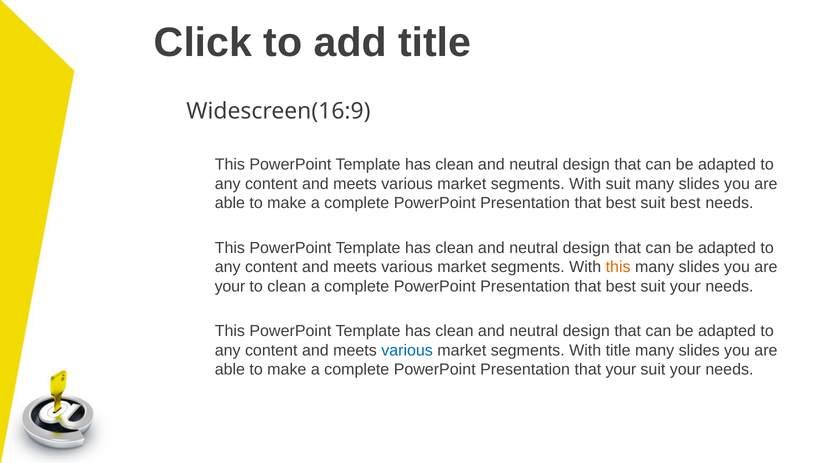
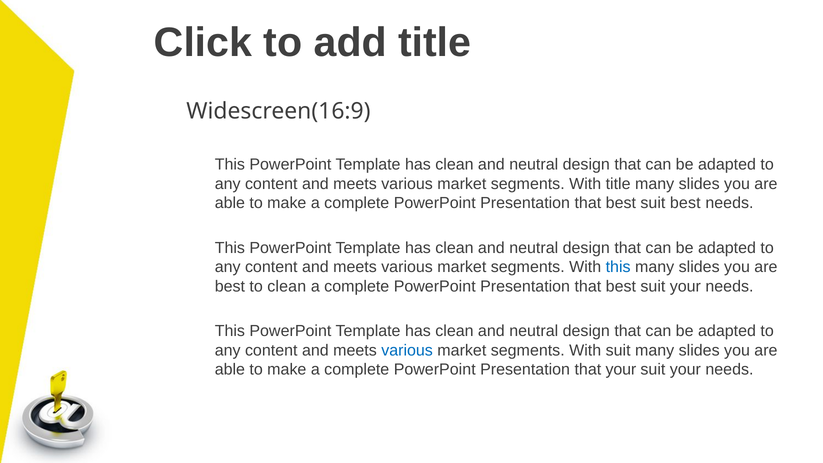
With suit: suit -> title
this at (618, 267) colour: orange -> blue
your at (230, 286): your -> best
With title: title -> suit
